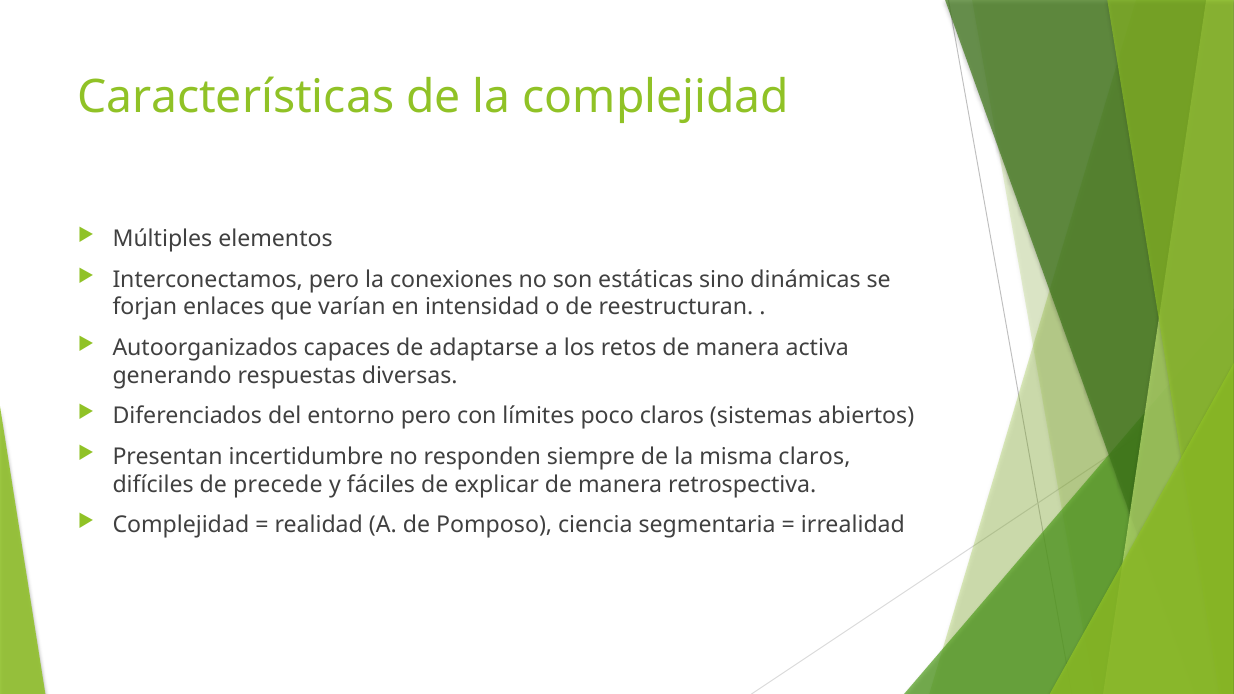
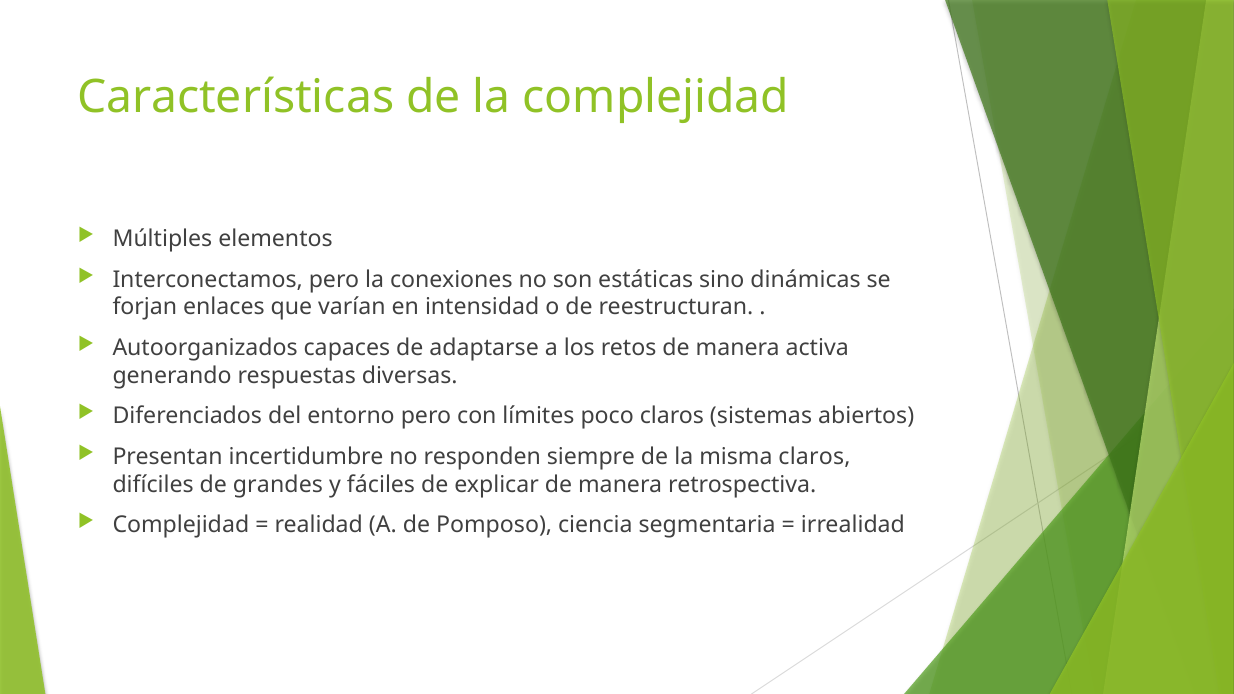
precede: precede -> grandes
